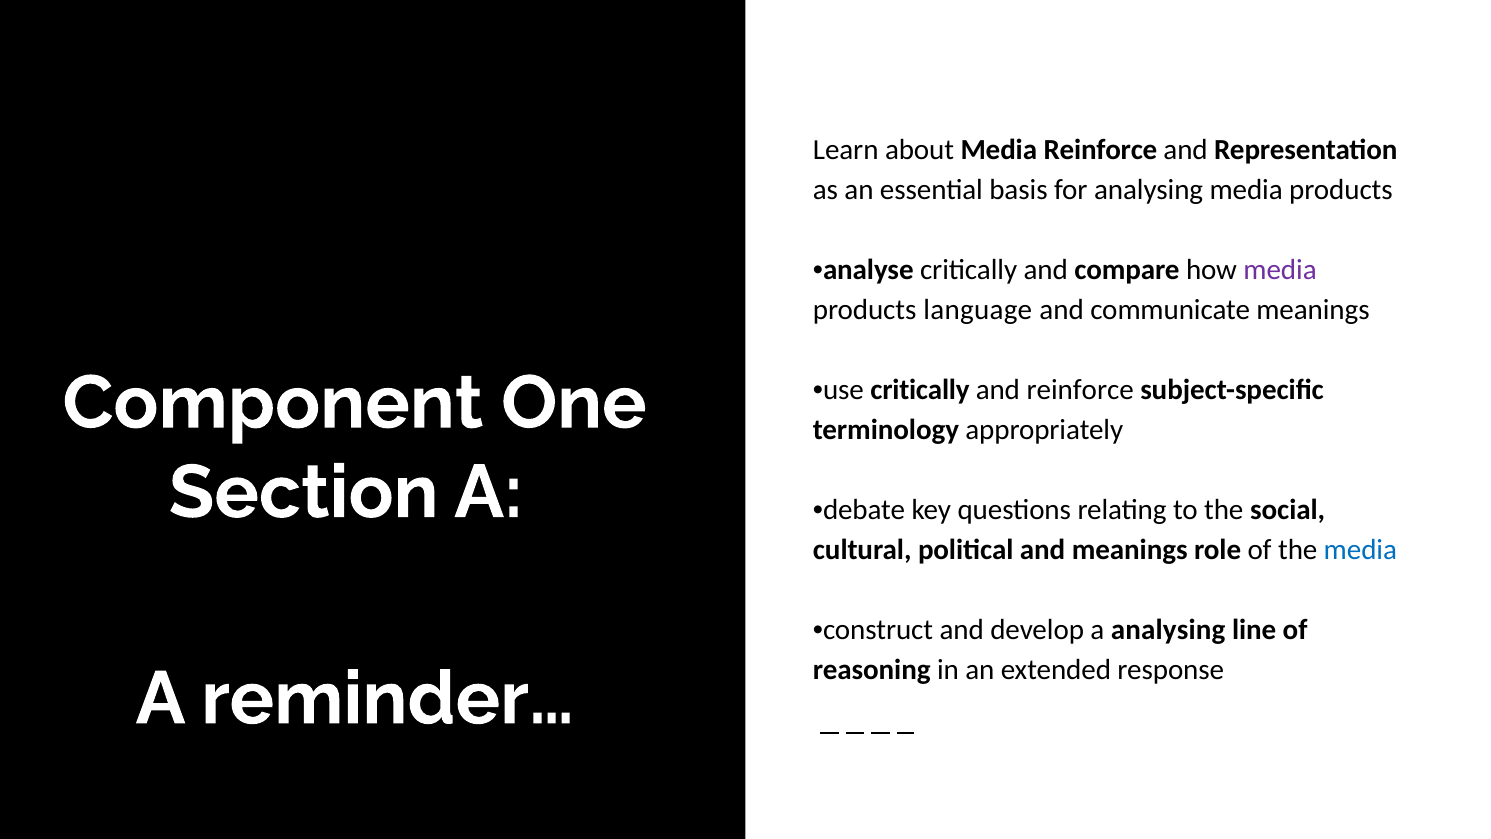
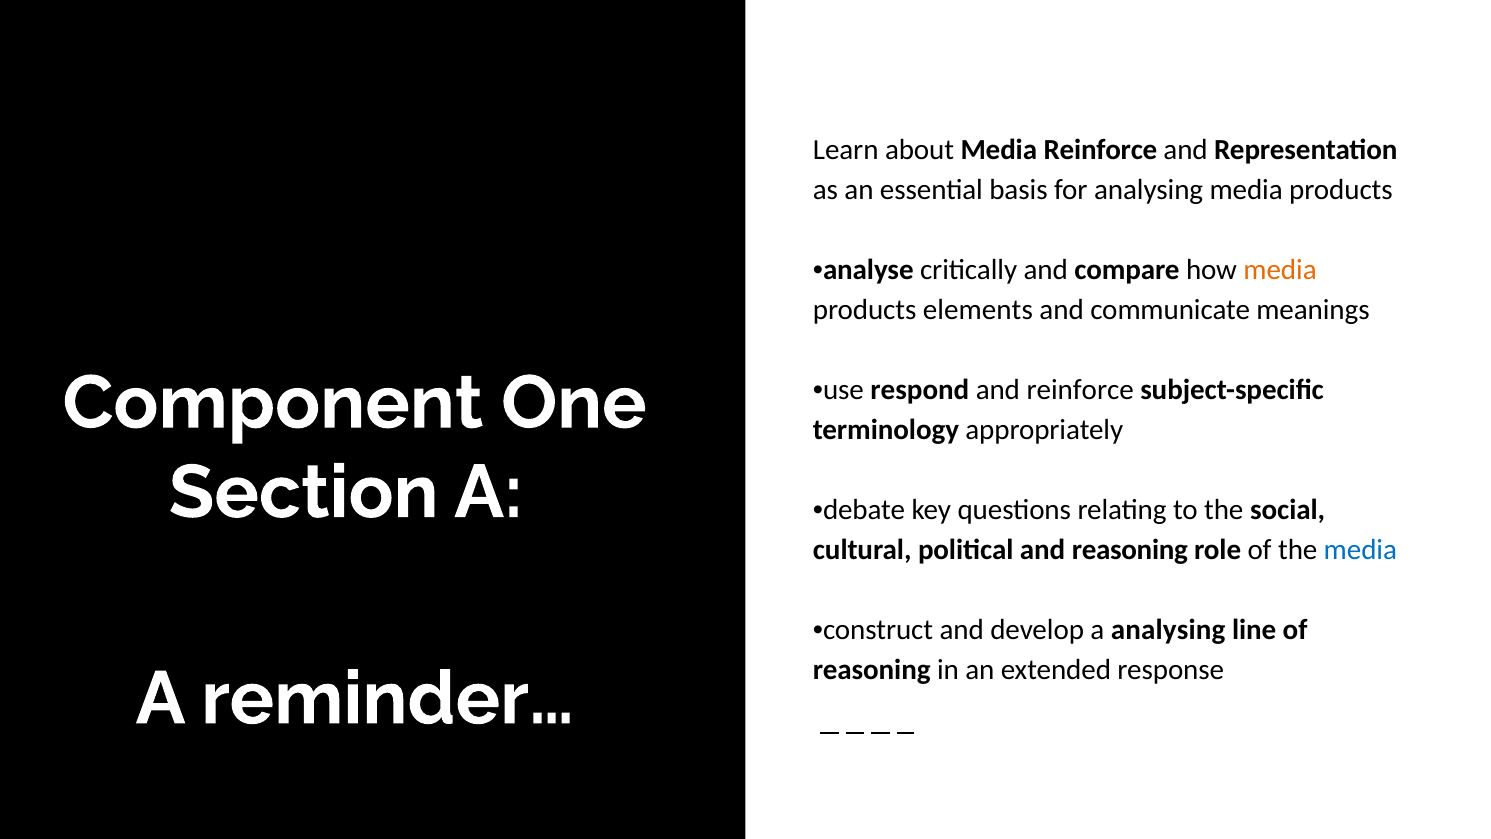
media at (1280, 269) colour: purple -> orange
language: language -> elements
use critically: critically -> respond
and meanings: meanings -> reasoning
